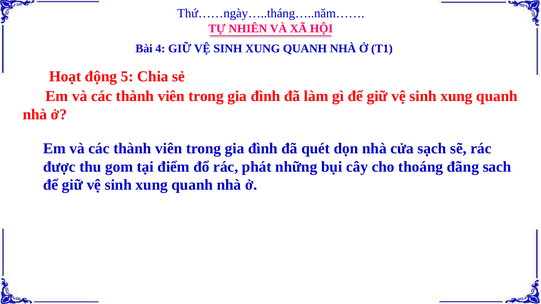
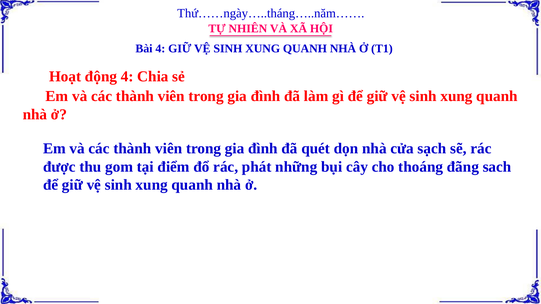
động 5: 5 -> 4
